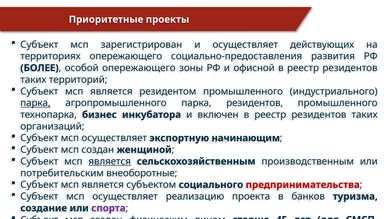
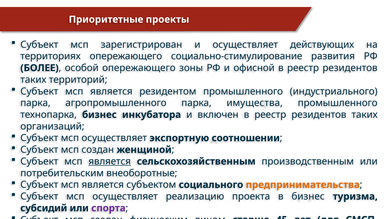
социально-предоставления: социально-предоставления -> социально-стимулирование
парка at (35, 103) underline: present -> none
парка резидентов: резидентов -> имущества
начинающим: начинающим -> соотношении
предпринимательства colour: red -> orange
в банков: банков -> бизнес
создание: создание -> субсидий
